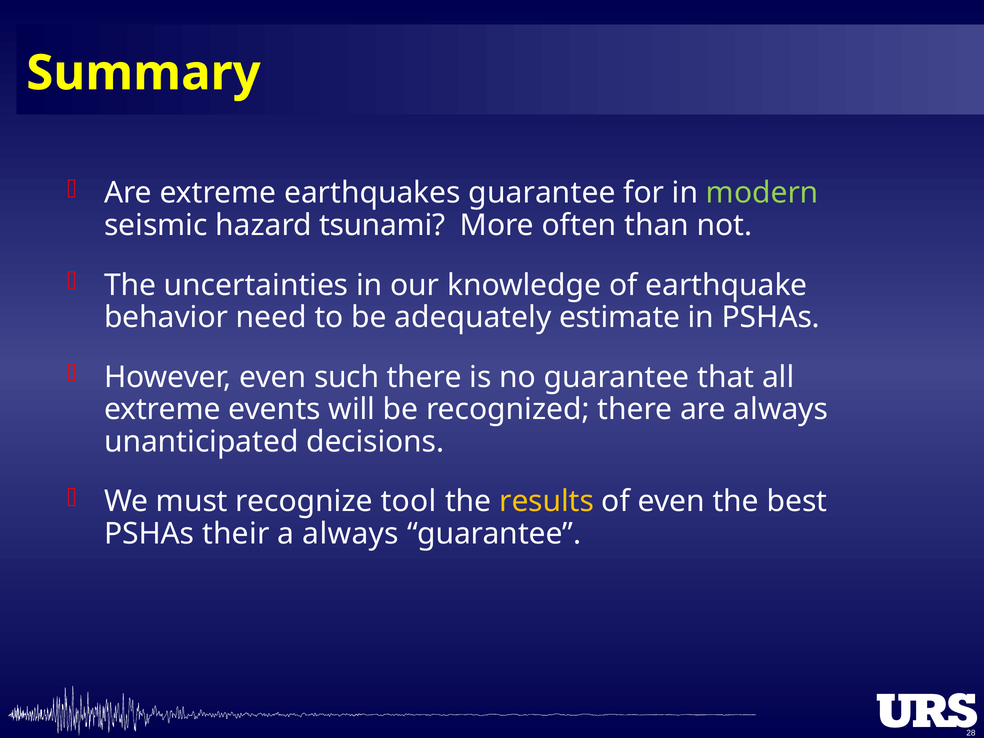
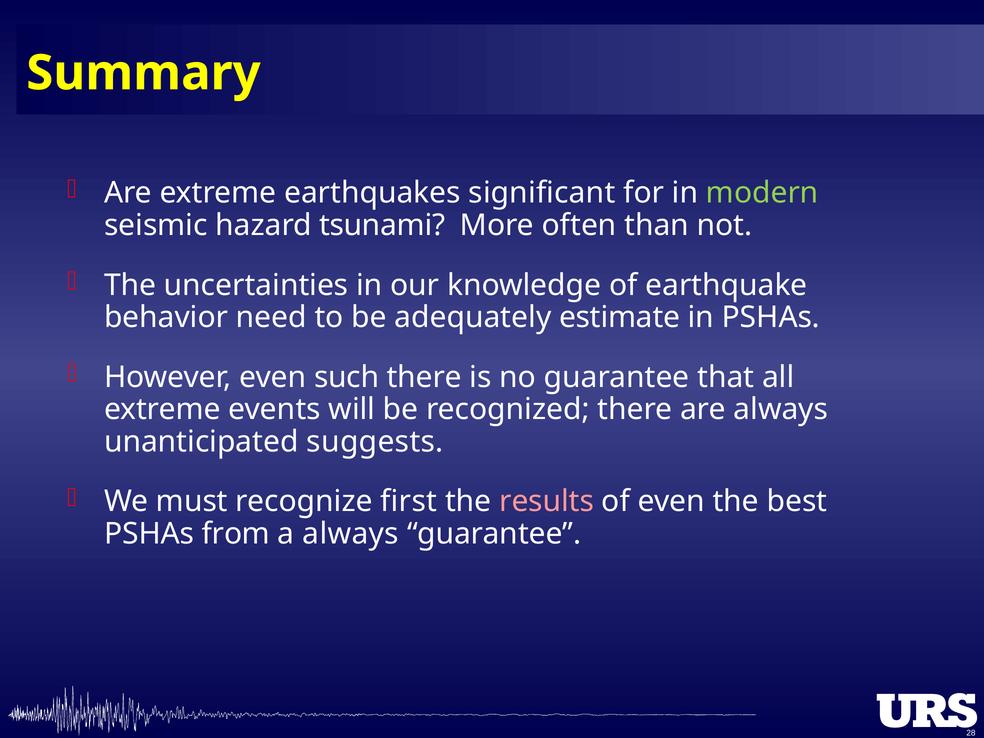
earthquakes guarantee: guarantee -> significant
decisions: decisions -> suggests
tool: tool -> first
results colour: yellow -> pink
their: their -> from
